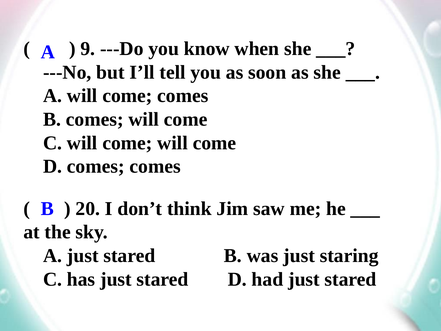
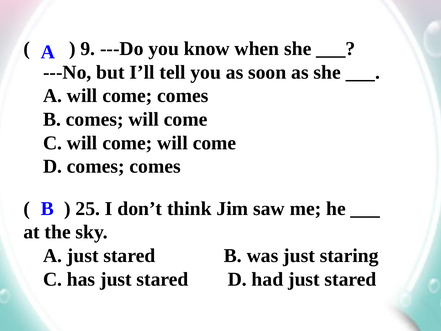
20: 20 -> 25
